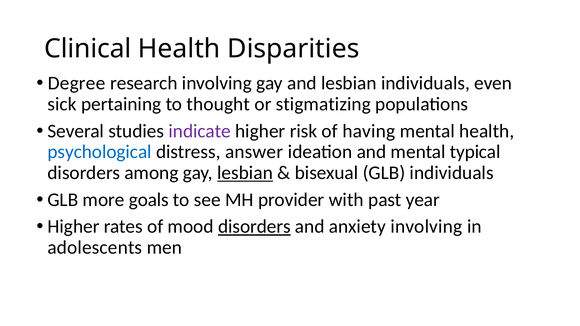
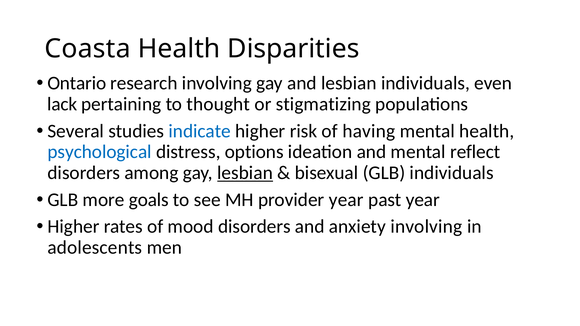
Clinical: Clinical -> Coasta
Degree: Degree -> Ontario
sick: sick -> lack
indicate colour: purple -> blue
answer: answer -> options
typical: typical -> reflect
provider with: with -> year
disorders at (254, 227) underline: present -> none
